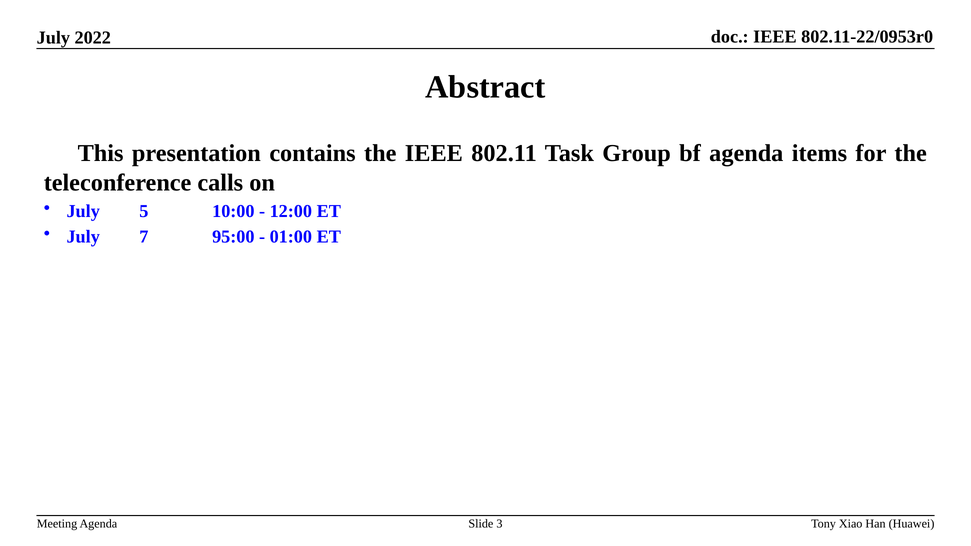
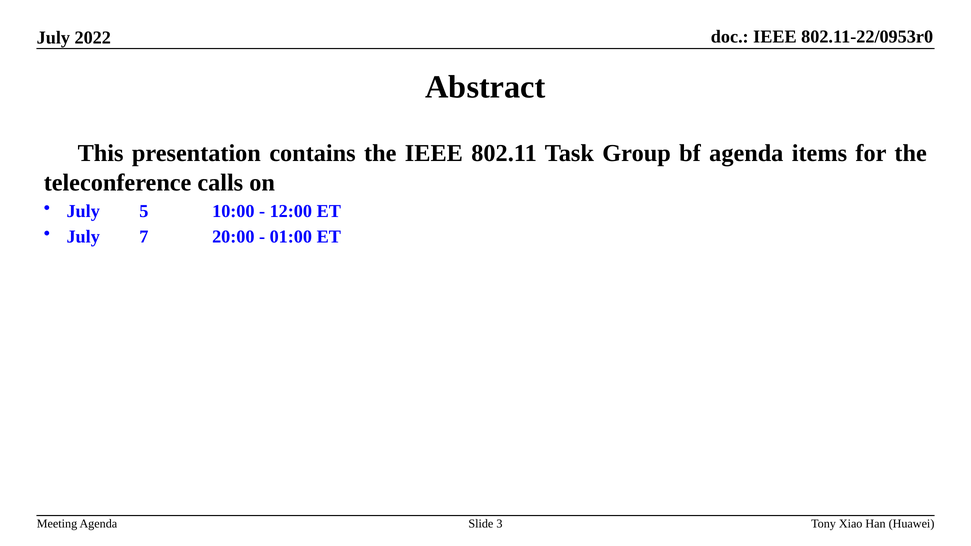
95:00: 95:00 -> 20:00
